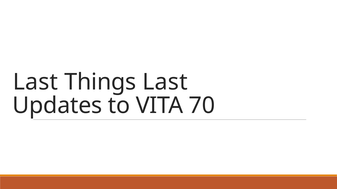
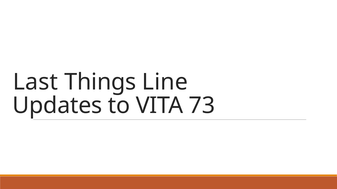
Things Last: Last -> Line
70: 70 -> 73
